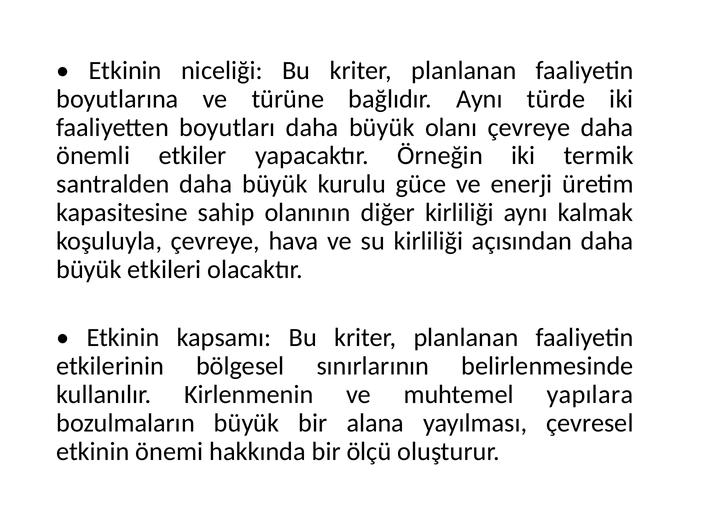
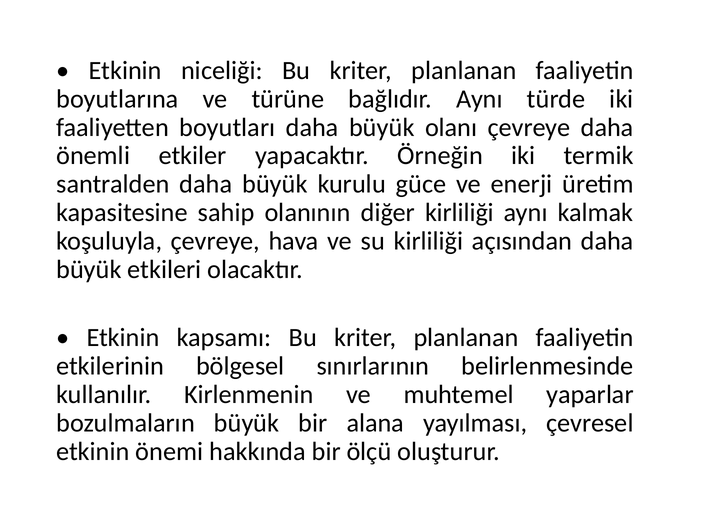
yapılara: yapılara -> yaparlar
